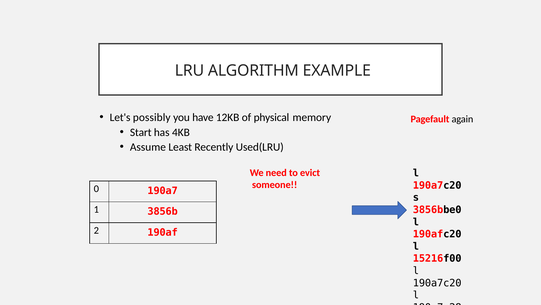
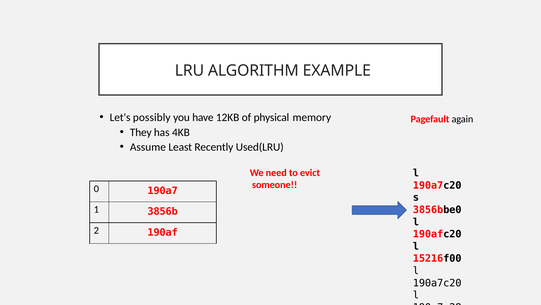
Start: Start -> They
